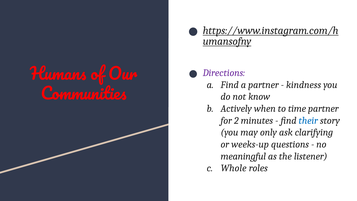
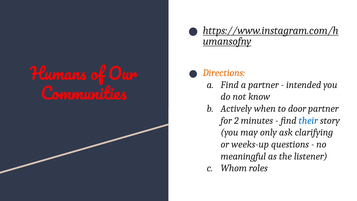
Directions colour: purple -> orange
kindness: kindness -> intended
time: time -> door
Whole: Whole -> Whom
